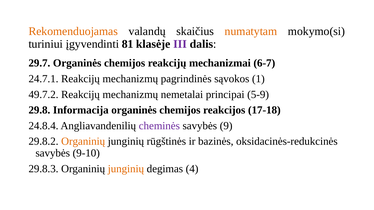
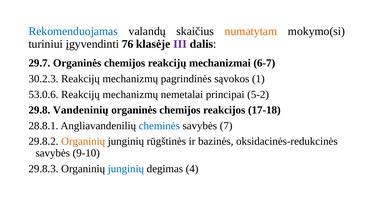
Rekomenduojamas colour: orange -> blue
81: 81 -> 76
24.7.1: 24.7.1 -> 30.2.3
49.7.2: 49.7.2 -> 53.0.6
5-9: 5-9 -> 5-2
Informacija: Informacija -> Vandeninių
24.8.4: 24.8.4 -> 28.8.1
cheminės colour: purple -> blue
9: 9 -> 7
junginių at (126, 169) colour: orange -> blue
